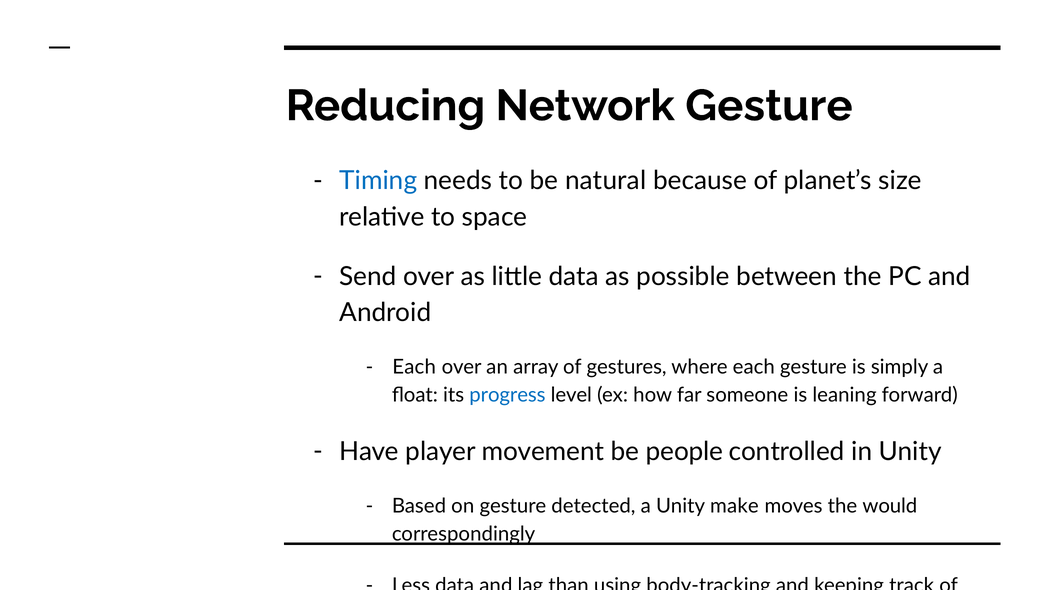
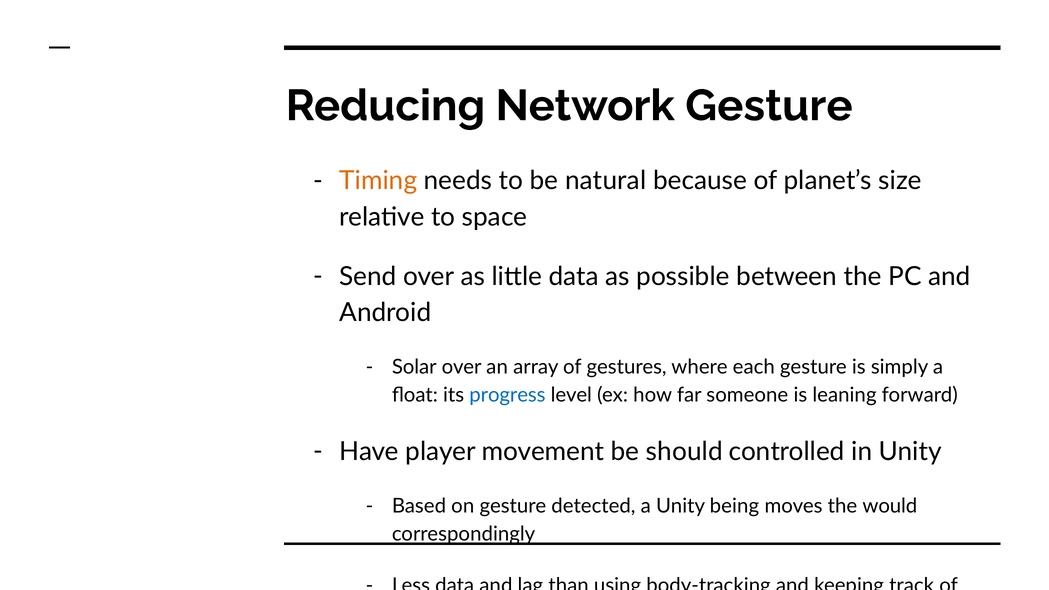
Timing colour: blue -> orange
Each at (414, 367): Each -> Solar
people: people -> should
make: make -> being
